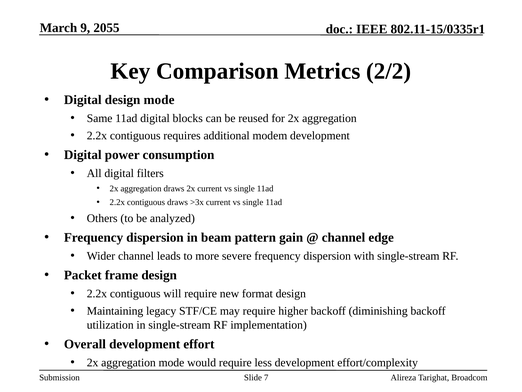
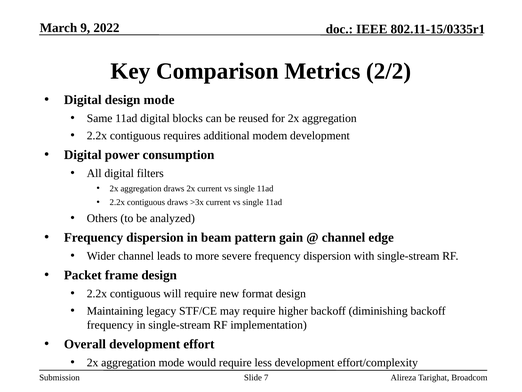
2055: 2055 -> 2022
utilization at (110, 325): utilization -> frequency
